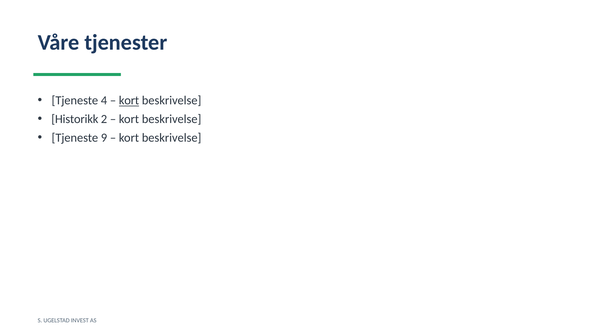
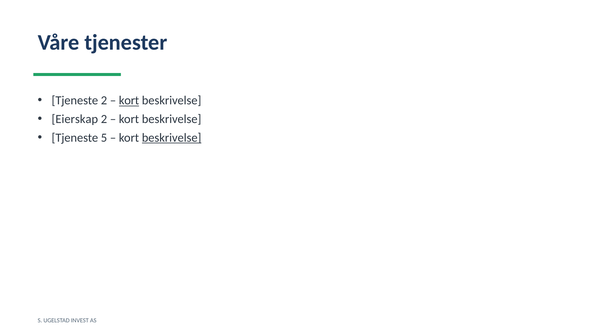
Tjeneste 4: 4 -> 2
Historikk: Historikk -> Eierskap
9: 9 -> 5
beskrivelse at (172, 138) underline: none -> present
